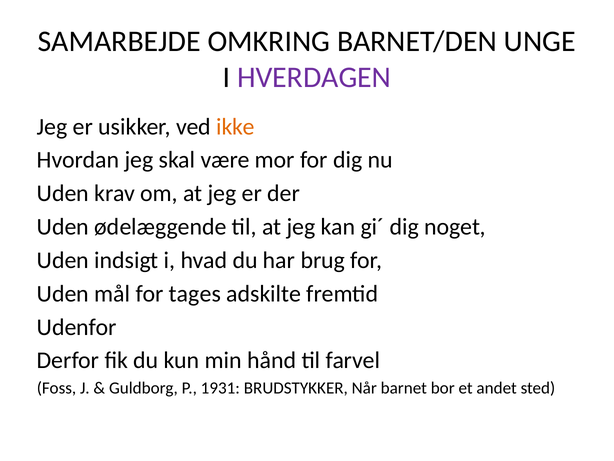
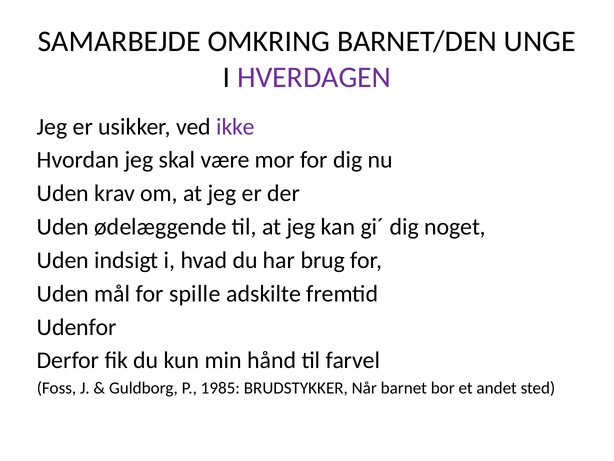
ikke colour: orange -> purple
tages: tages -> spille
1931: 1931 -> 1985
